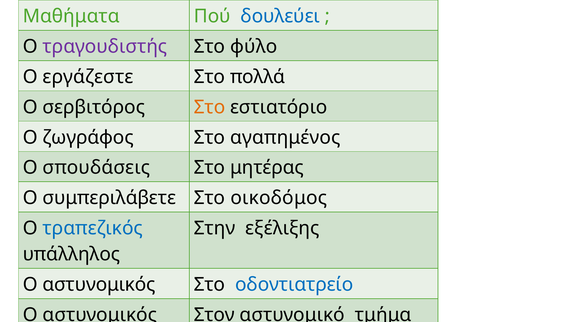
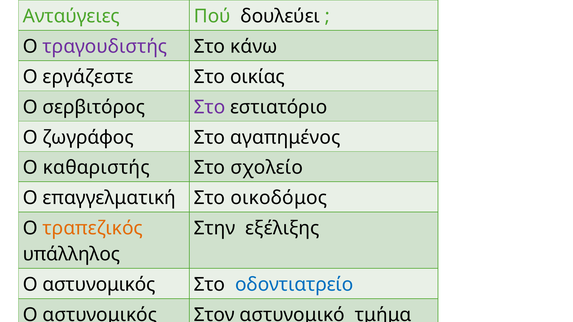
Μαθήματα: Μαθήματα -> Ανταύγειες
δουλεύει colour: blue -> black
φύλο: φύλο -> κάνω
πολλά: πολλά -> οικίας
Στο at (210, 107) colour: orange -> purple
σπουδάσεις: σπουδάσεις -> καθαριστής
μητέρας: μητέρας -> σχολείο
συμπεριλάβετε: συμπεριλάβετε -> επαγγελματική
τραπεζικός colour: blue -> orange
